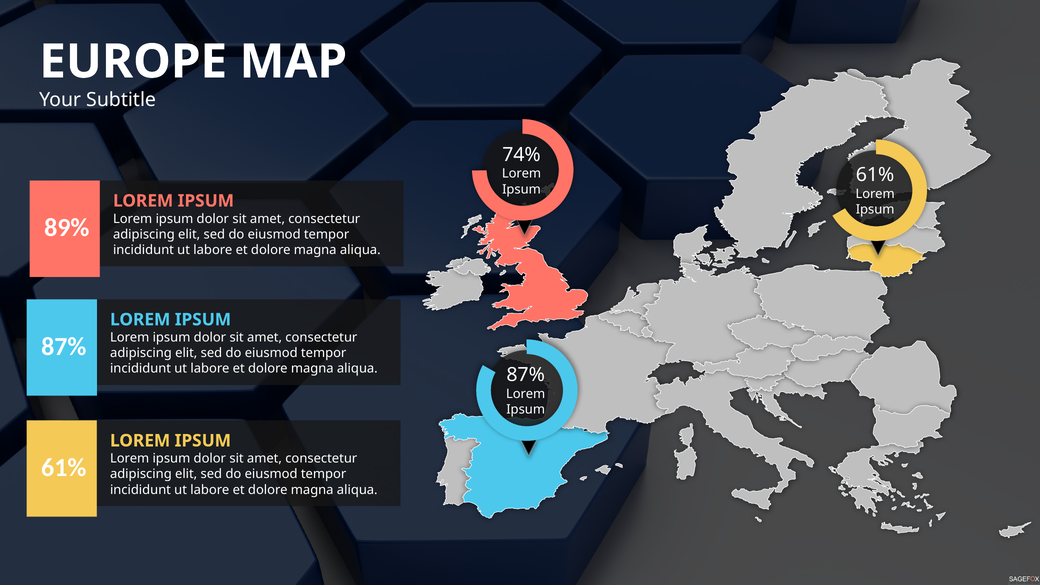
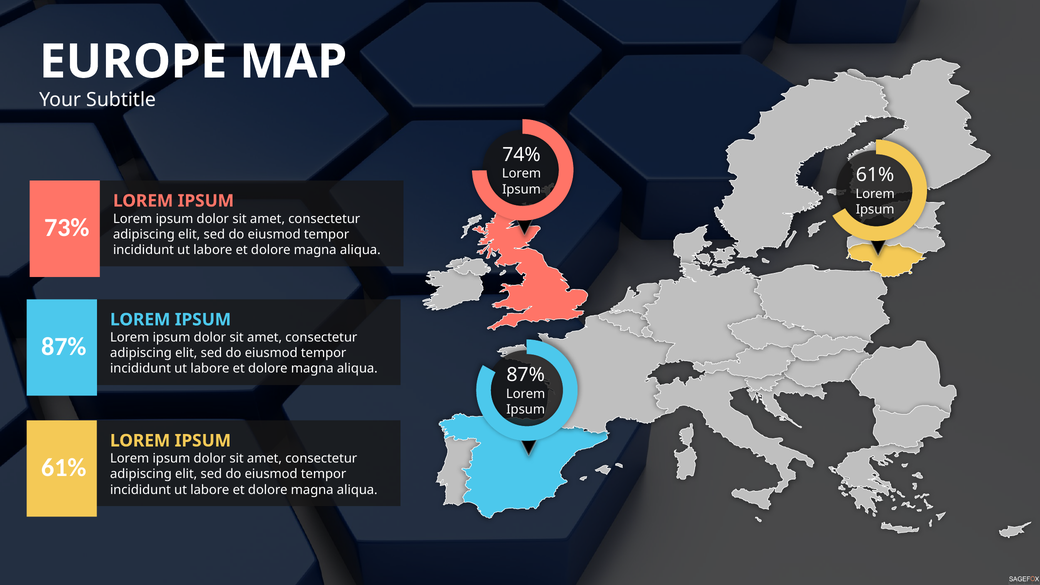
89%: 89% -> 73%
